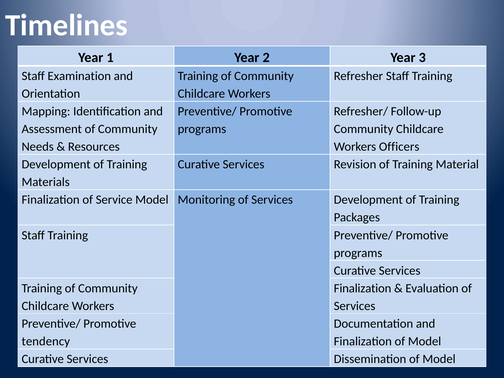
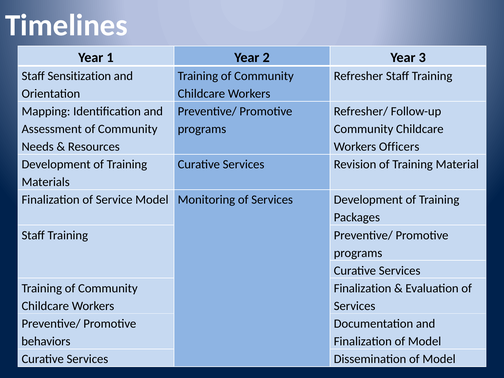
Examination: Examination -> Sensitization
tendency: tendency -> behaviors
